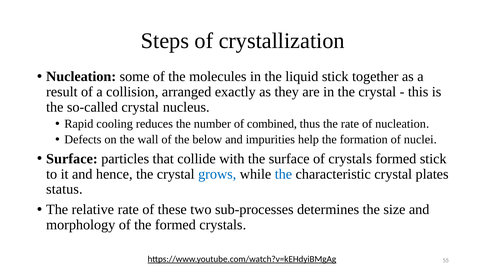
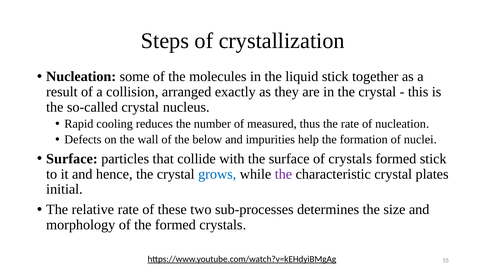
combined: combined -> measured
the at (283, 174) colour: blue -> purple
status: status -> initial
